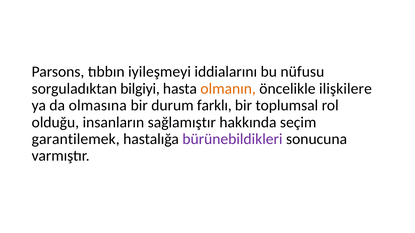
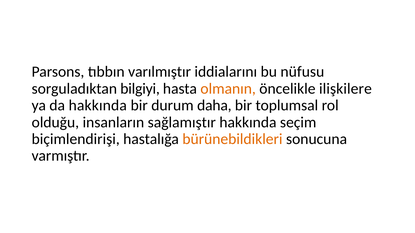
iyileşmeyi: iyileşmeyi -> varılmıştır
da olmasına: olmasına -> hakkında
farklı: farklı -> daha
garantilemek: garantilemek -> biçimlendirişi
bürünebildikleri colour: purple -> orange
